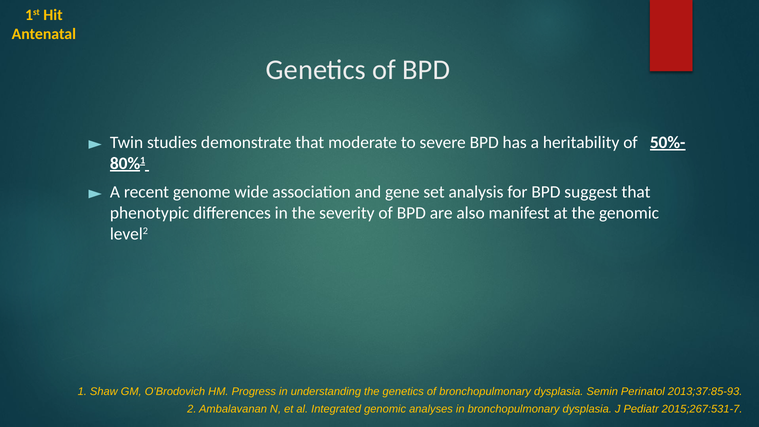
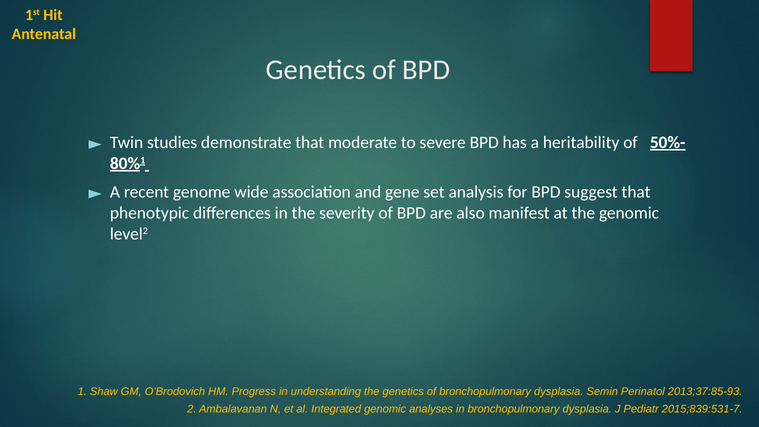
2015;267:531-7: 2015;267:531-7 -> 2015;839:531-7
